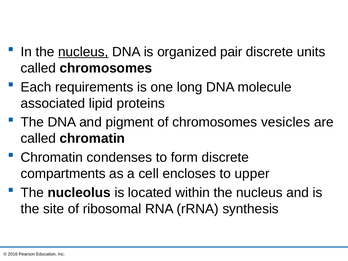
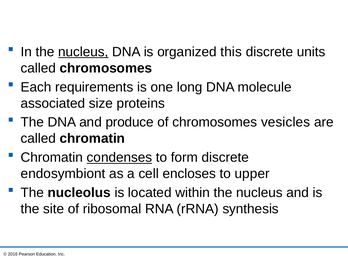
pair: pair -> this
lipid: lipid -> size
pigment: pigment -> produce
condenses underline: none -> present
compartments: compartments -> endosymbiont
